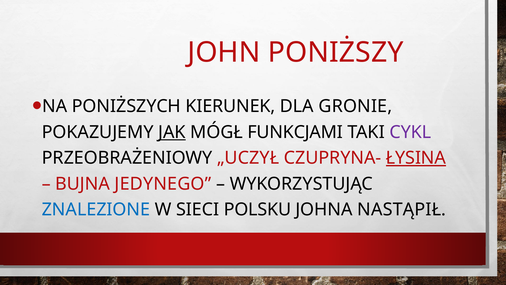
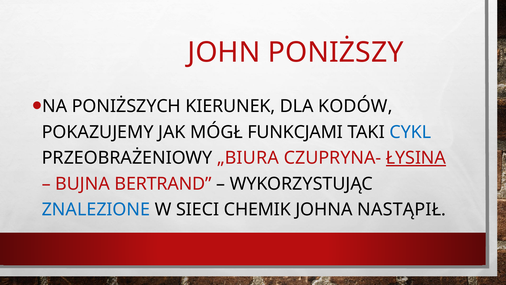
GRONIE: GRONIE -> KODÓW
JAK underline: present -> none
CYKL colour: purple -> blue
„UCZYŁ: „UCZYŁ -> „BIURA
JEDYNEGO: JEDYNEGO -> BERTRAND
POLSKU: POLSKU -> CHEMIK
